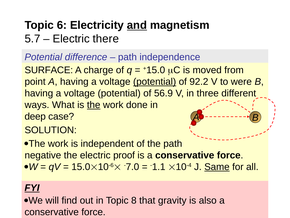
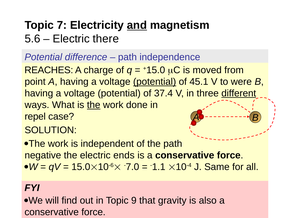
6: 6 -> 7
5.7: 5.7 -> 5.6
SURFACE: SURFACE -> REACHES
92.2: 92.2 -> 45.1
56.9: 56.9 -> 37.4
different underline: none -> present
deep: deep -> repel
proof: proof -> ends
Same underline: present -> none
FYI underline: present -> none
8: 8 -> 9
